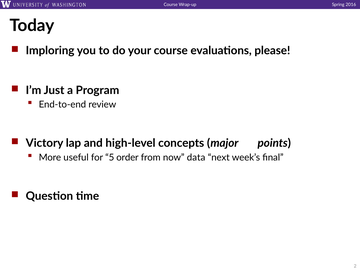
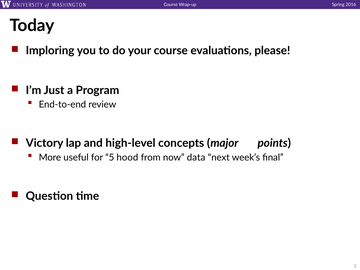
order: order -> hood
